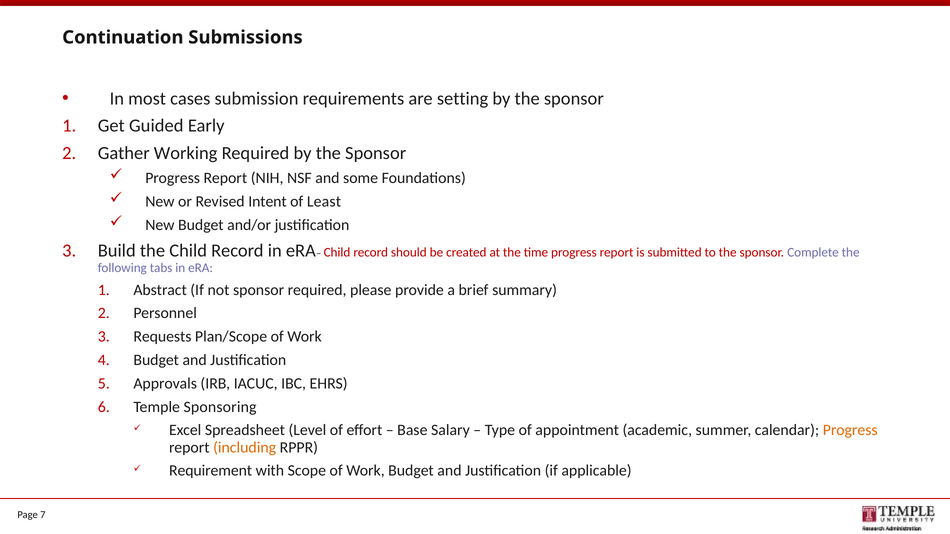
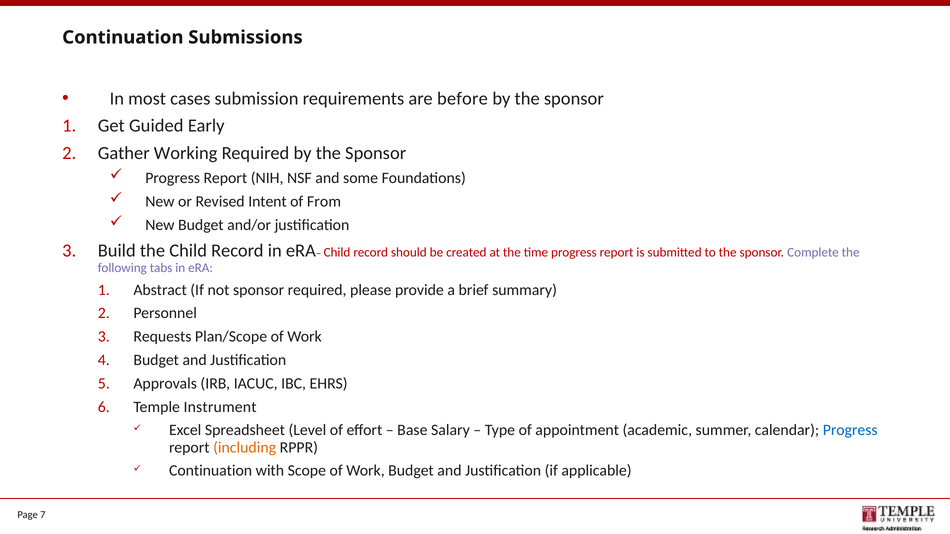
setting: setting -> before
Least: Least -> From
Sponsoring: Sponsoring -> Instrument
Progress at (850, 431) colour: orange -> blue
Requirement at (211, 471): Requirement -> Continuation
